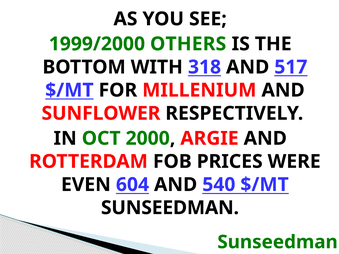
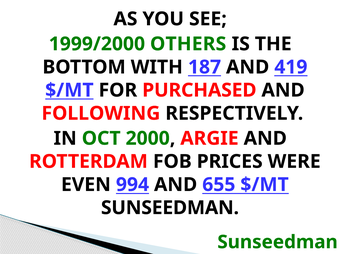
318: 318 -> 187
517: 517 -> 419
MILLENIUM: MILLENIUM -> PURCHASED
SUNFLOWER: SUNFLOWER -> FOLLOWING
604: 604 -> 994
540: 540 -> 655
